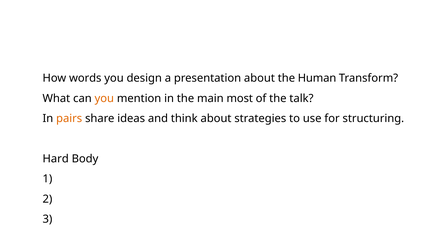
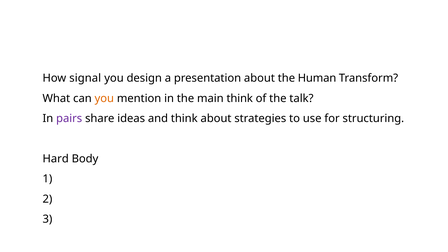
words: words -> signal
main most: most -> think
pairs colour: orange -> purple
